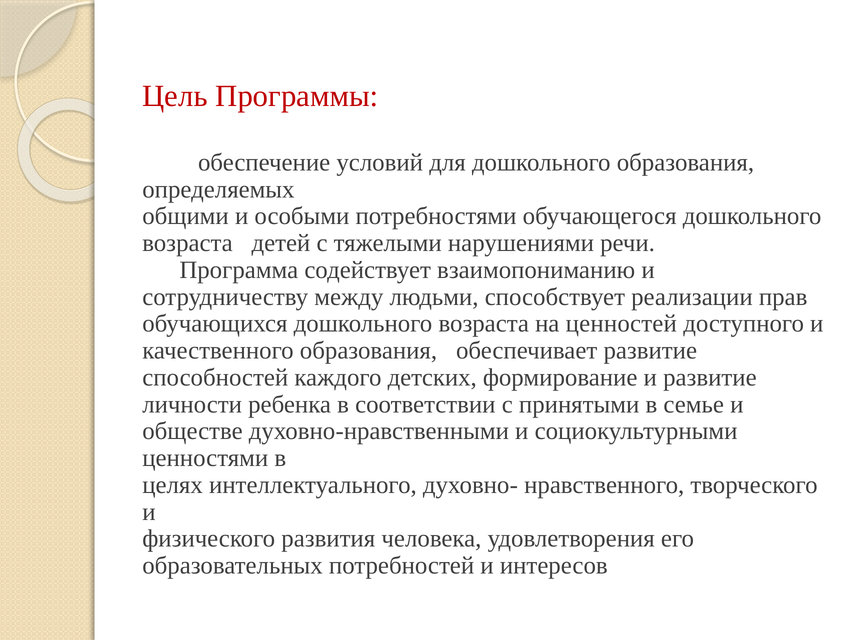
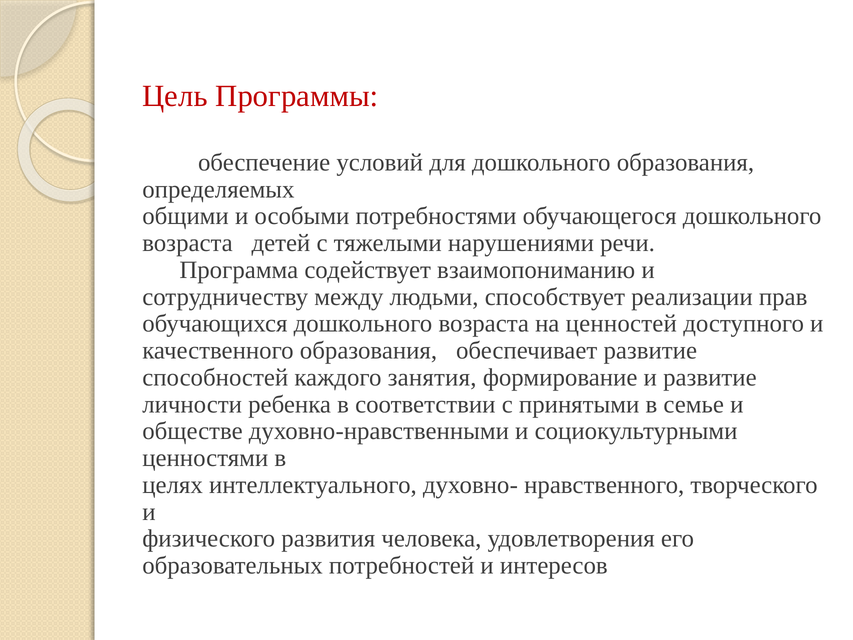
детских: детских -> занятия
